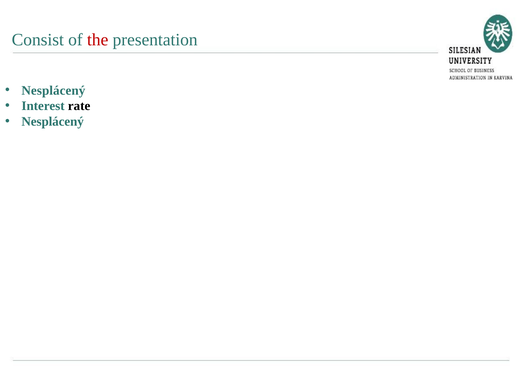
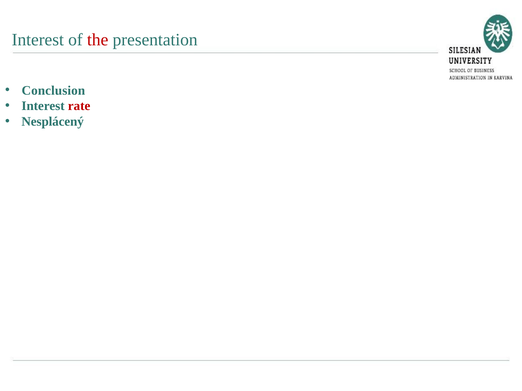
Consist at (38, 40): Consist -> Interest
Nesplácený at (53, 90): Nesplácený -> Conclusion
rate colour: black -> red
